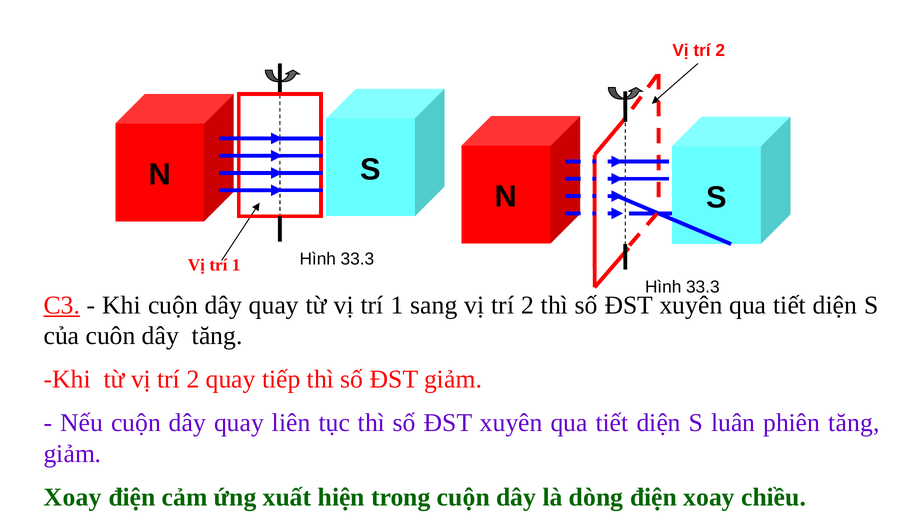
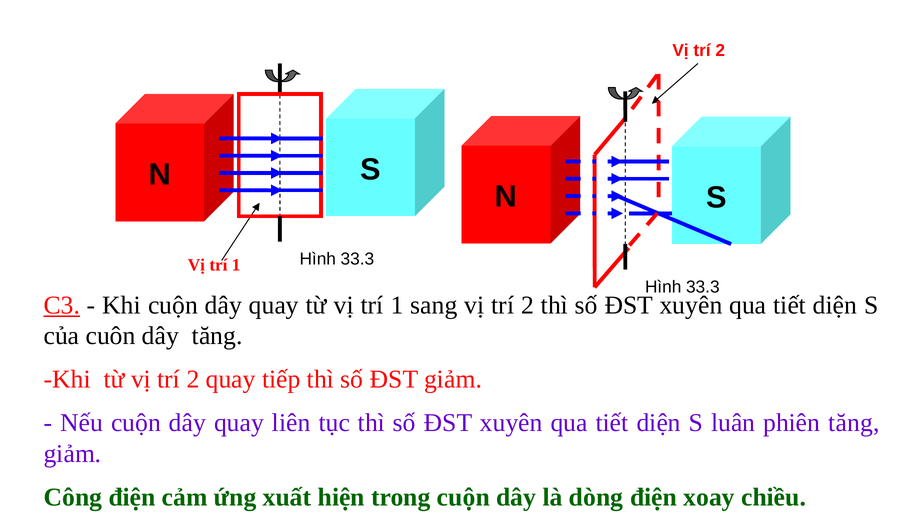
Xoay at (73, 498): Xoay -> Công
